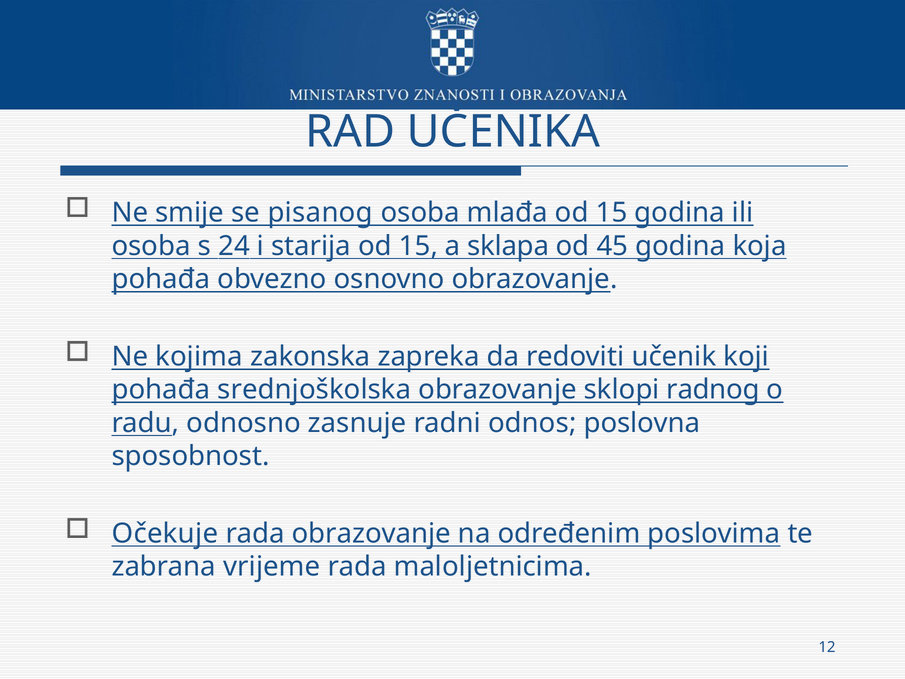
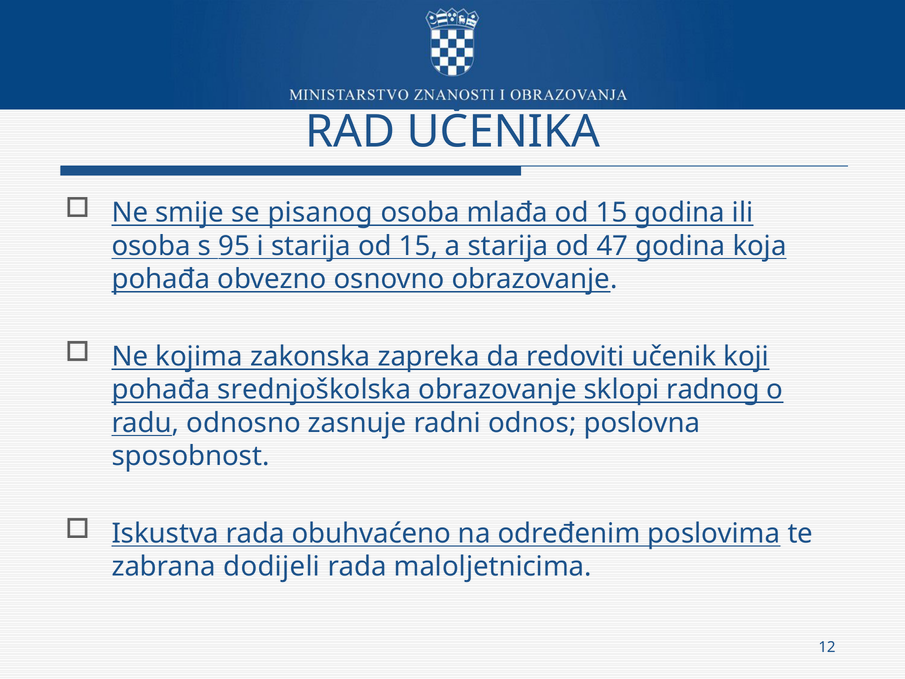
24: 24 -> 95
a sklapa: sklapa -> starija
45: 45 -> 47
Očekuje: Očekuje -> Iskustva
rada obrazovanje: obrazovanje -> obuhvaćeno
vrijeme: vrijeme -> dodijeli
